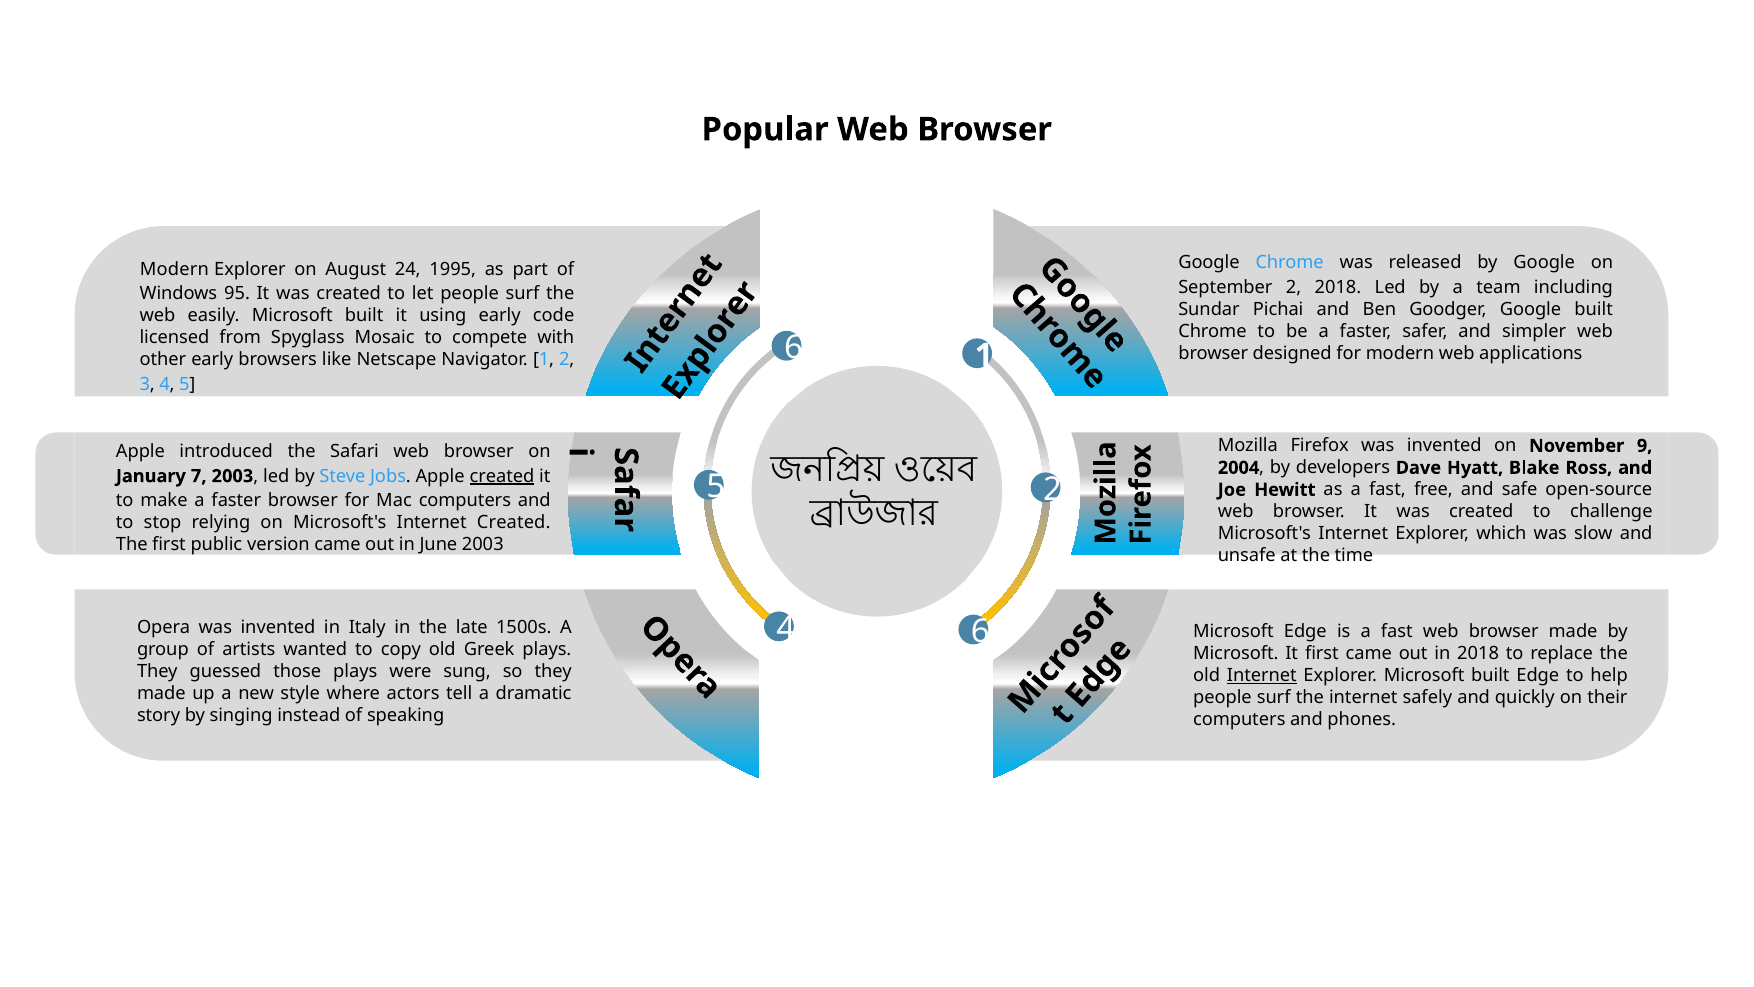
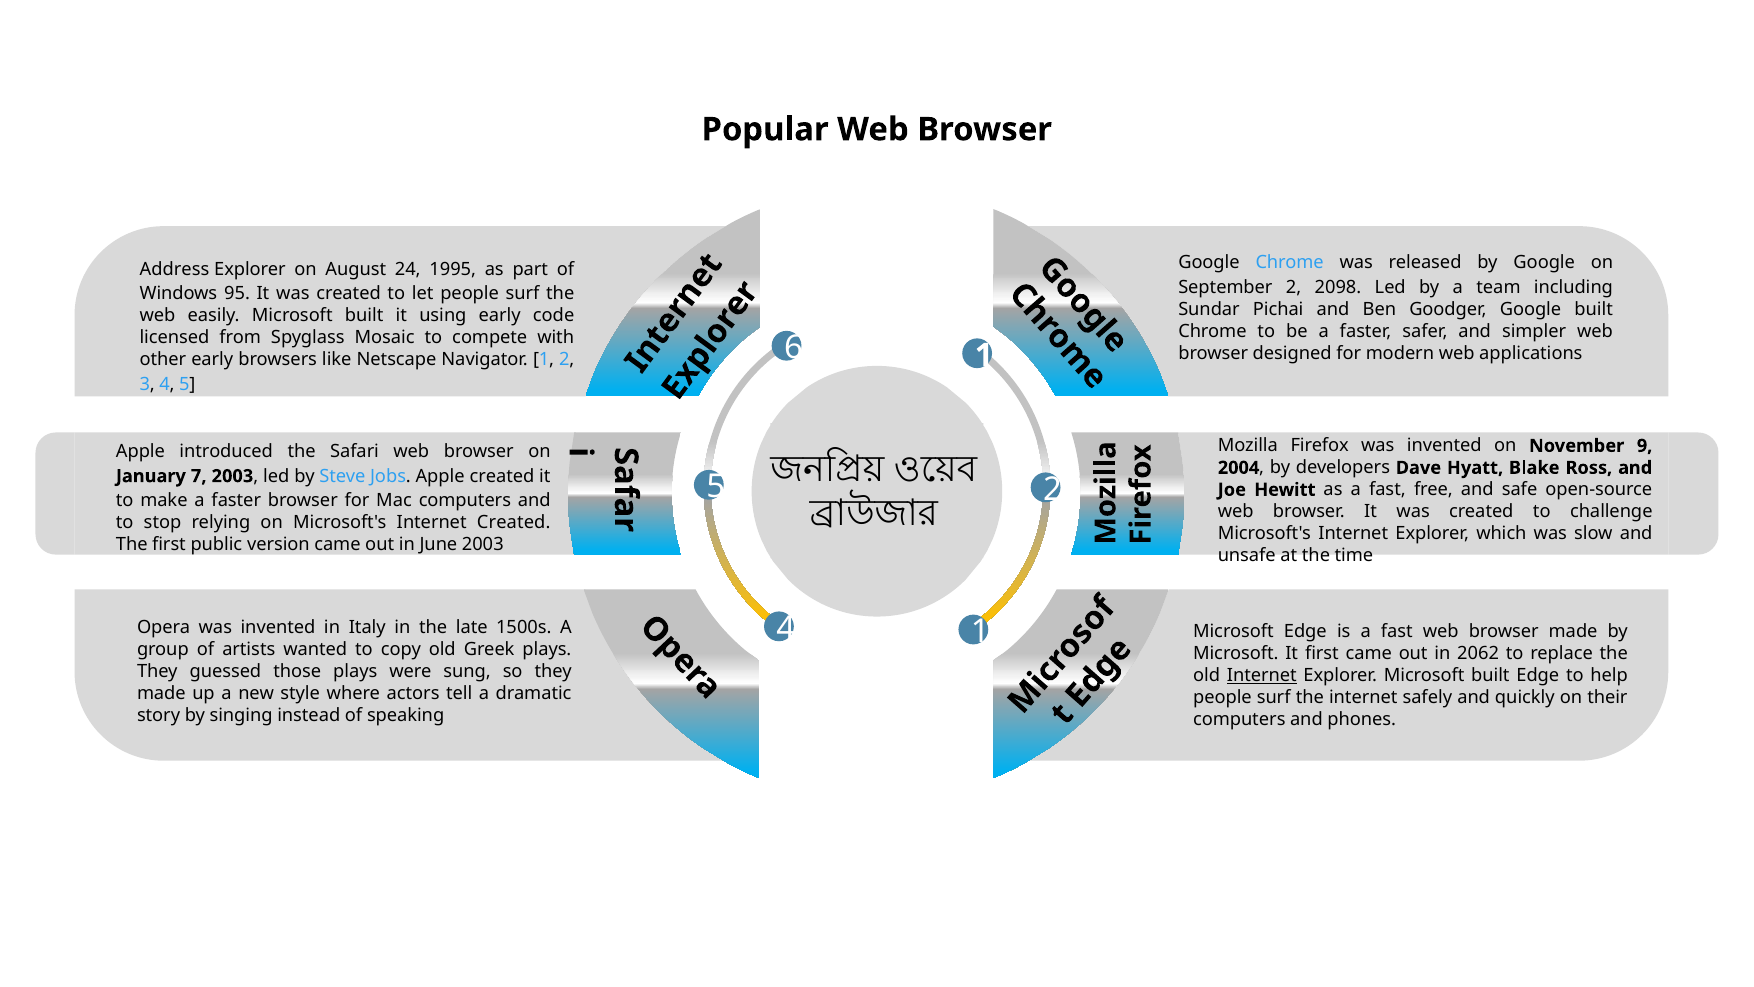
Modern at (174, 269): Modern -> Address
2 2018: 2018 -> 2098
created at (502, 476) underline: present -> none
4 6: 6 -> 1
in 2018: 2018 -> 2062
